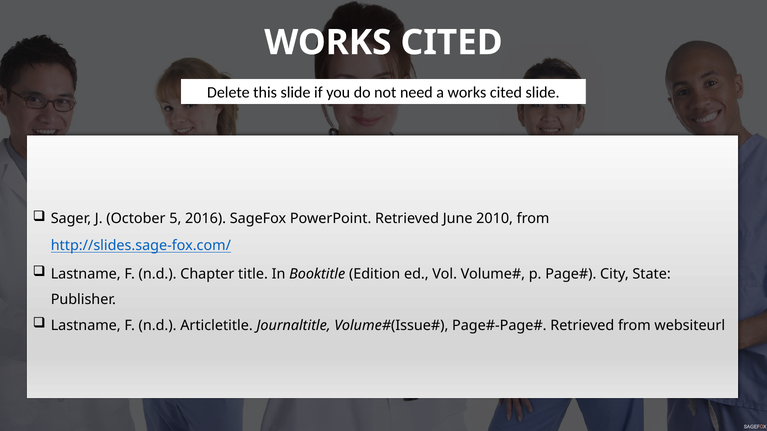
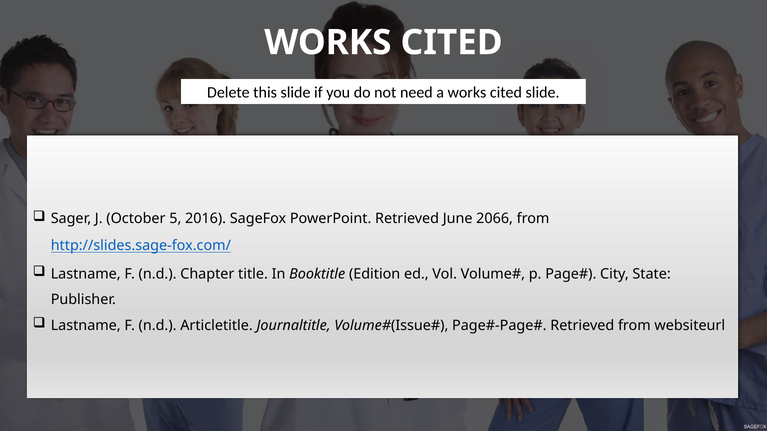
2010: 2010 -> 2066
